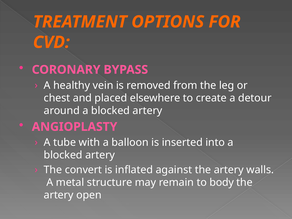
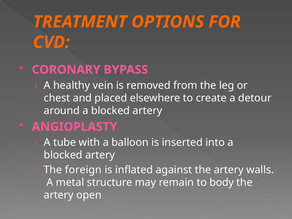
convert: convert -> foreign
